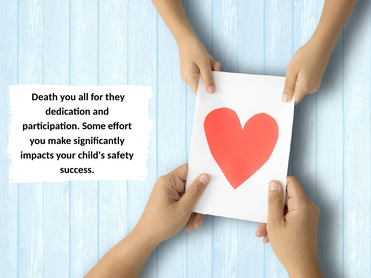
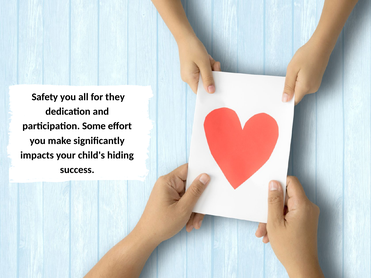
Death: Death -> Safety
safety: safety -> hiding
